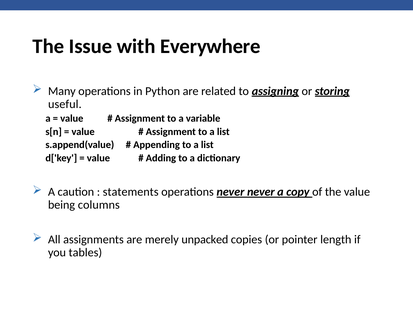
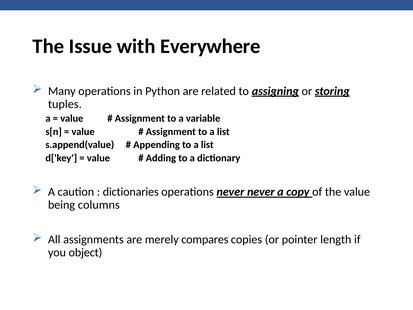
useful: useful -> tuples
statements: statements -> dictionaries
unpacked: unpacked -> compares
tables: tables -> object
